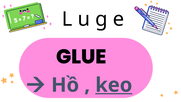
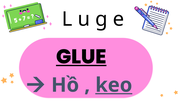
GLUE underline: none -> present
